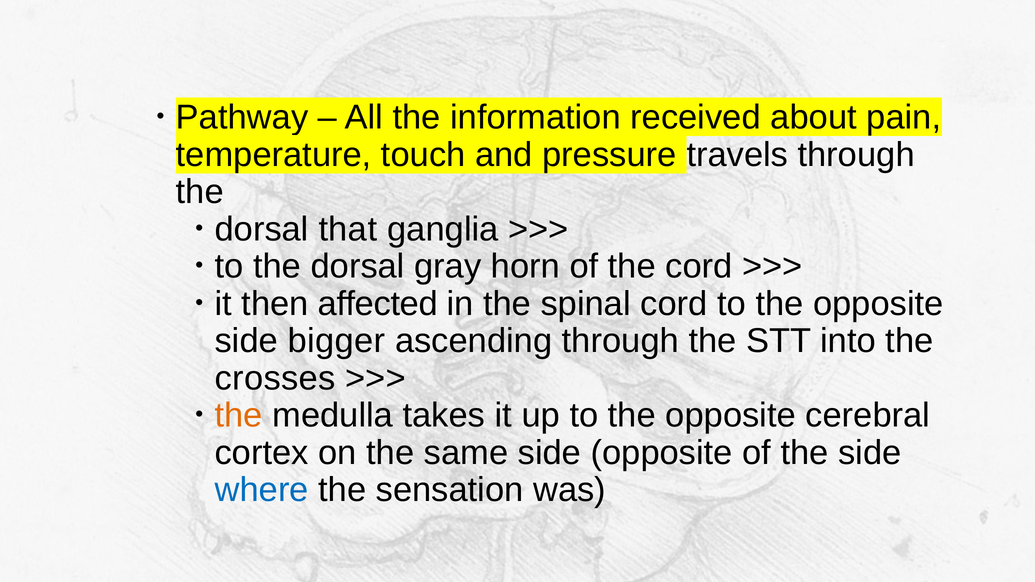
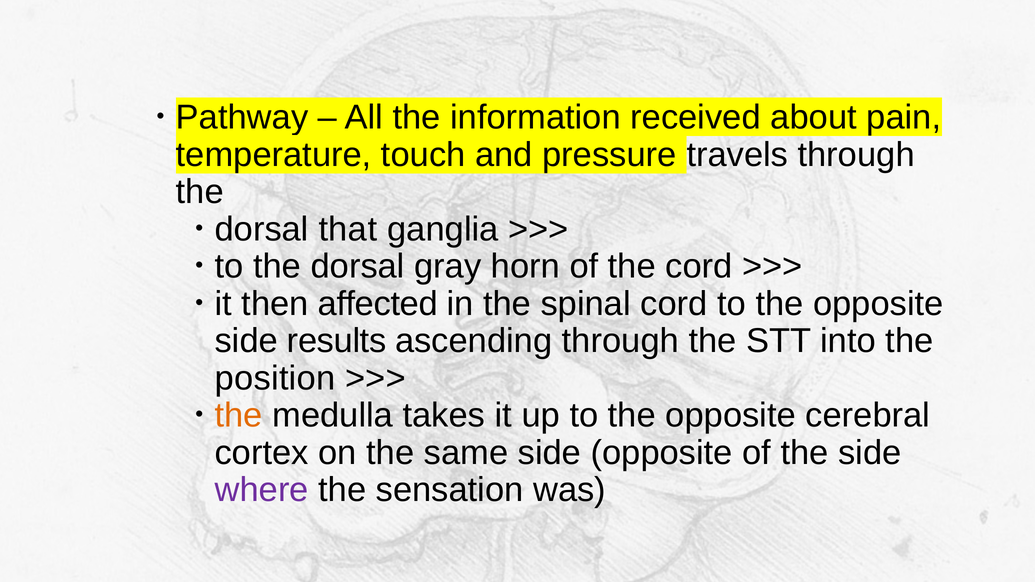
bigger: bigger -> results
crosses: crosses -> position
where colour: blue -> purple
